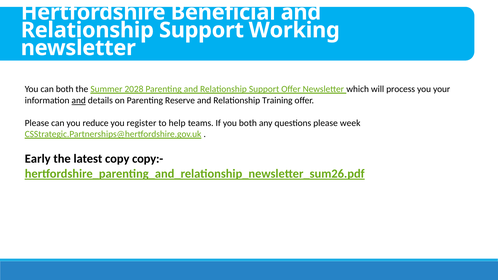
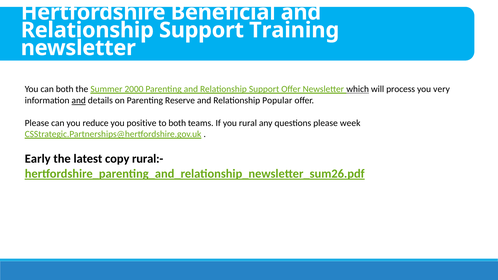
Working: Working -> Training
2028: 2028 -> 2000
which underline: none -> present
your: your -> very
Training: Training -> Popular
register: register -> positive
to help: help -> both
you both: both -> rural
copy:-: copy:- -> rural:-
